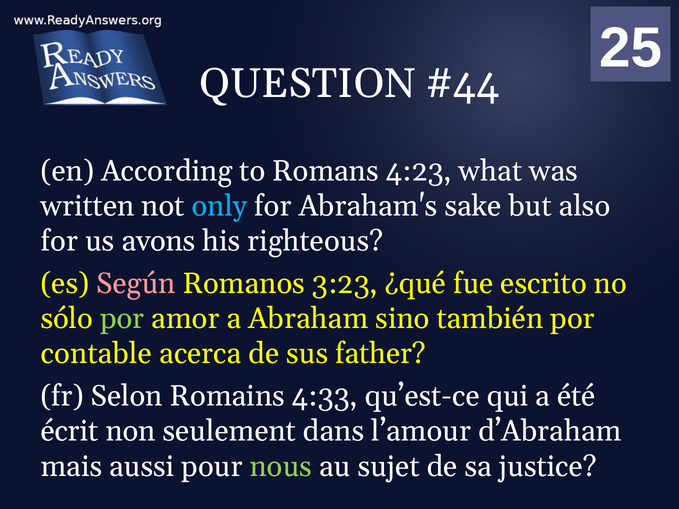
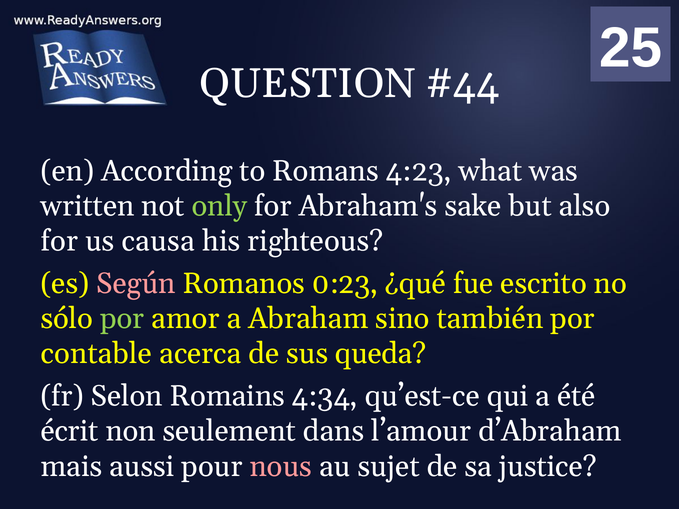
only colour: light blue -> light green
avons: avons -> causa
3:23: 3:23 -> 0:23
father: father -> queda
4:33: 4:33 -> 4:34
nous colour: light green -> pink
